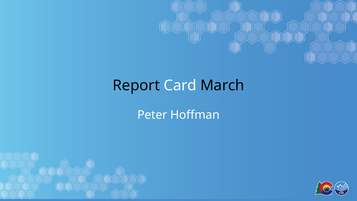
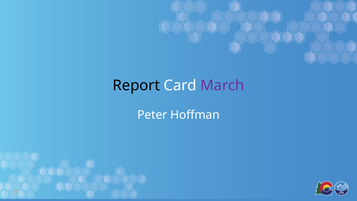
March colour: black -> purple
